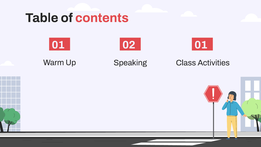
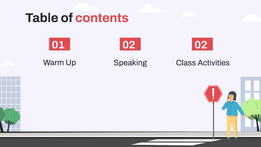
01 01: 01 -> 02
